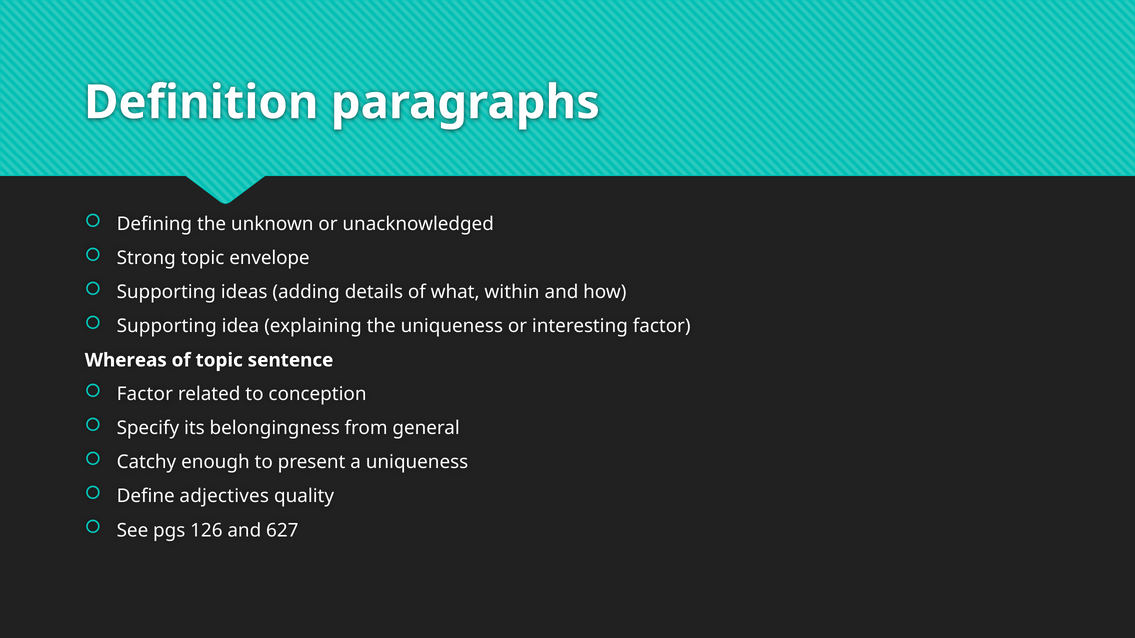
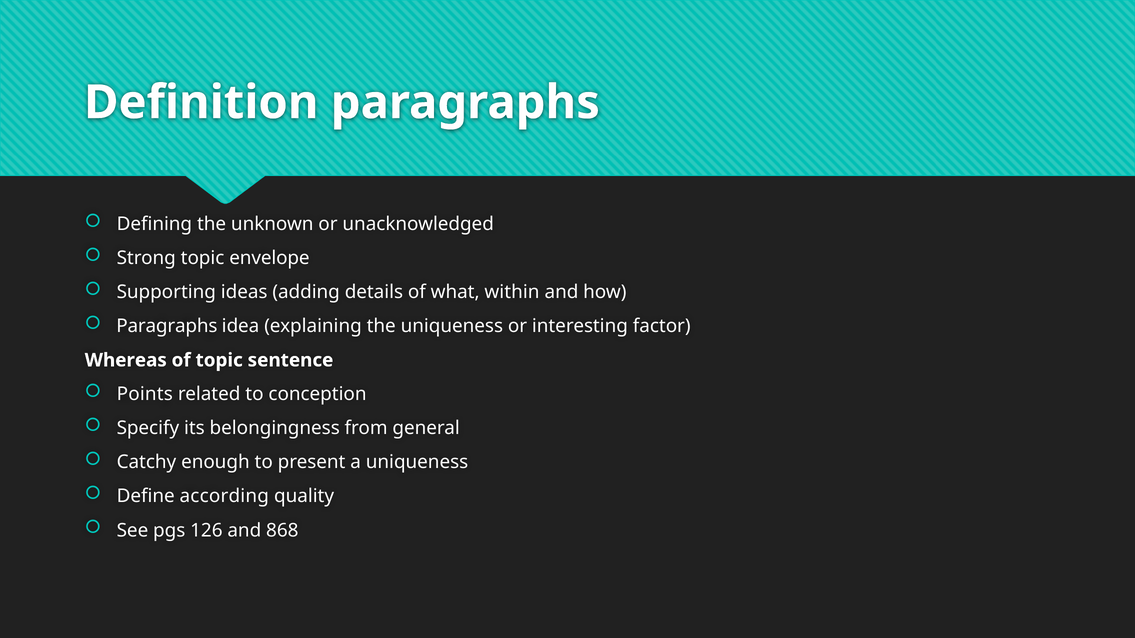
Supporting at (167, 326): Supporting -> Paragraphs
Factor at (145, 394): Factor -> Points
adjectives: adjectives -> according
627: 627 -> 868
